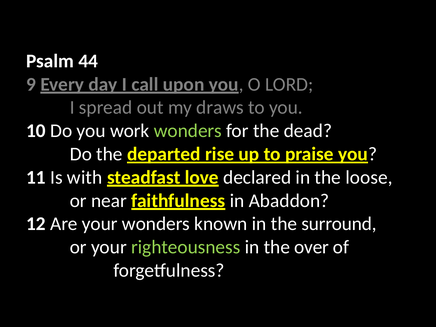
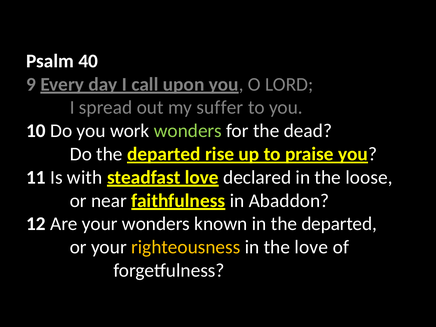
44: 44 -> 40
draws: draws -> suffer
in the surround: surround -> departed
righteousness colour: light green -> yellow
the over: over -> love
